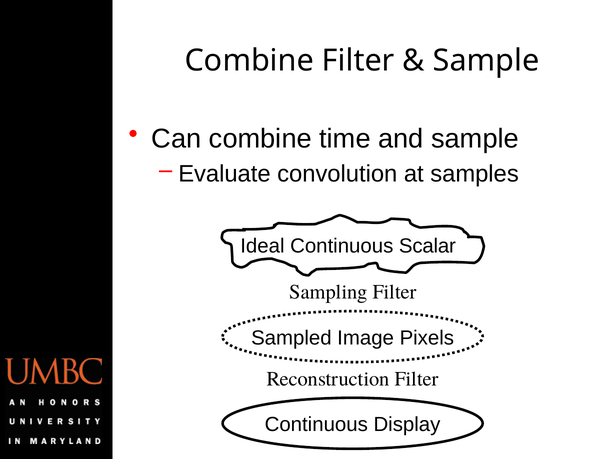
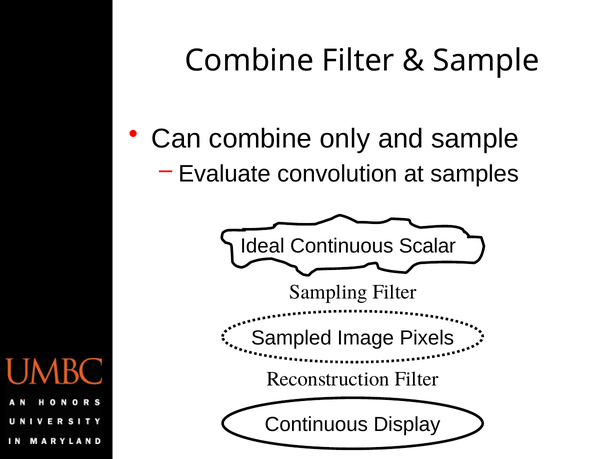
time: time -> only
